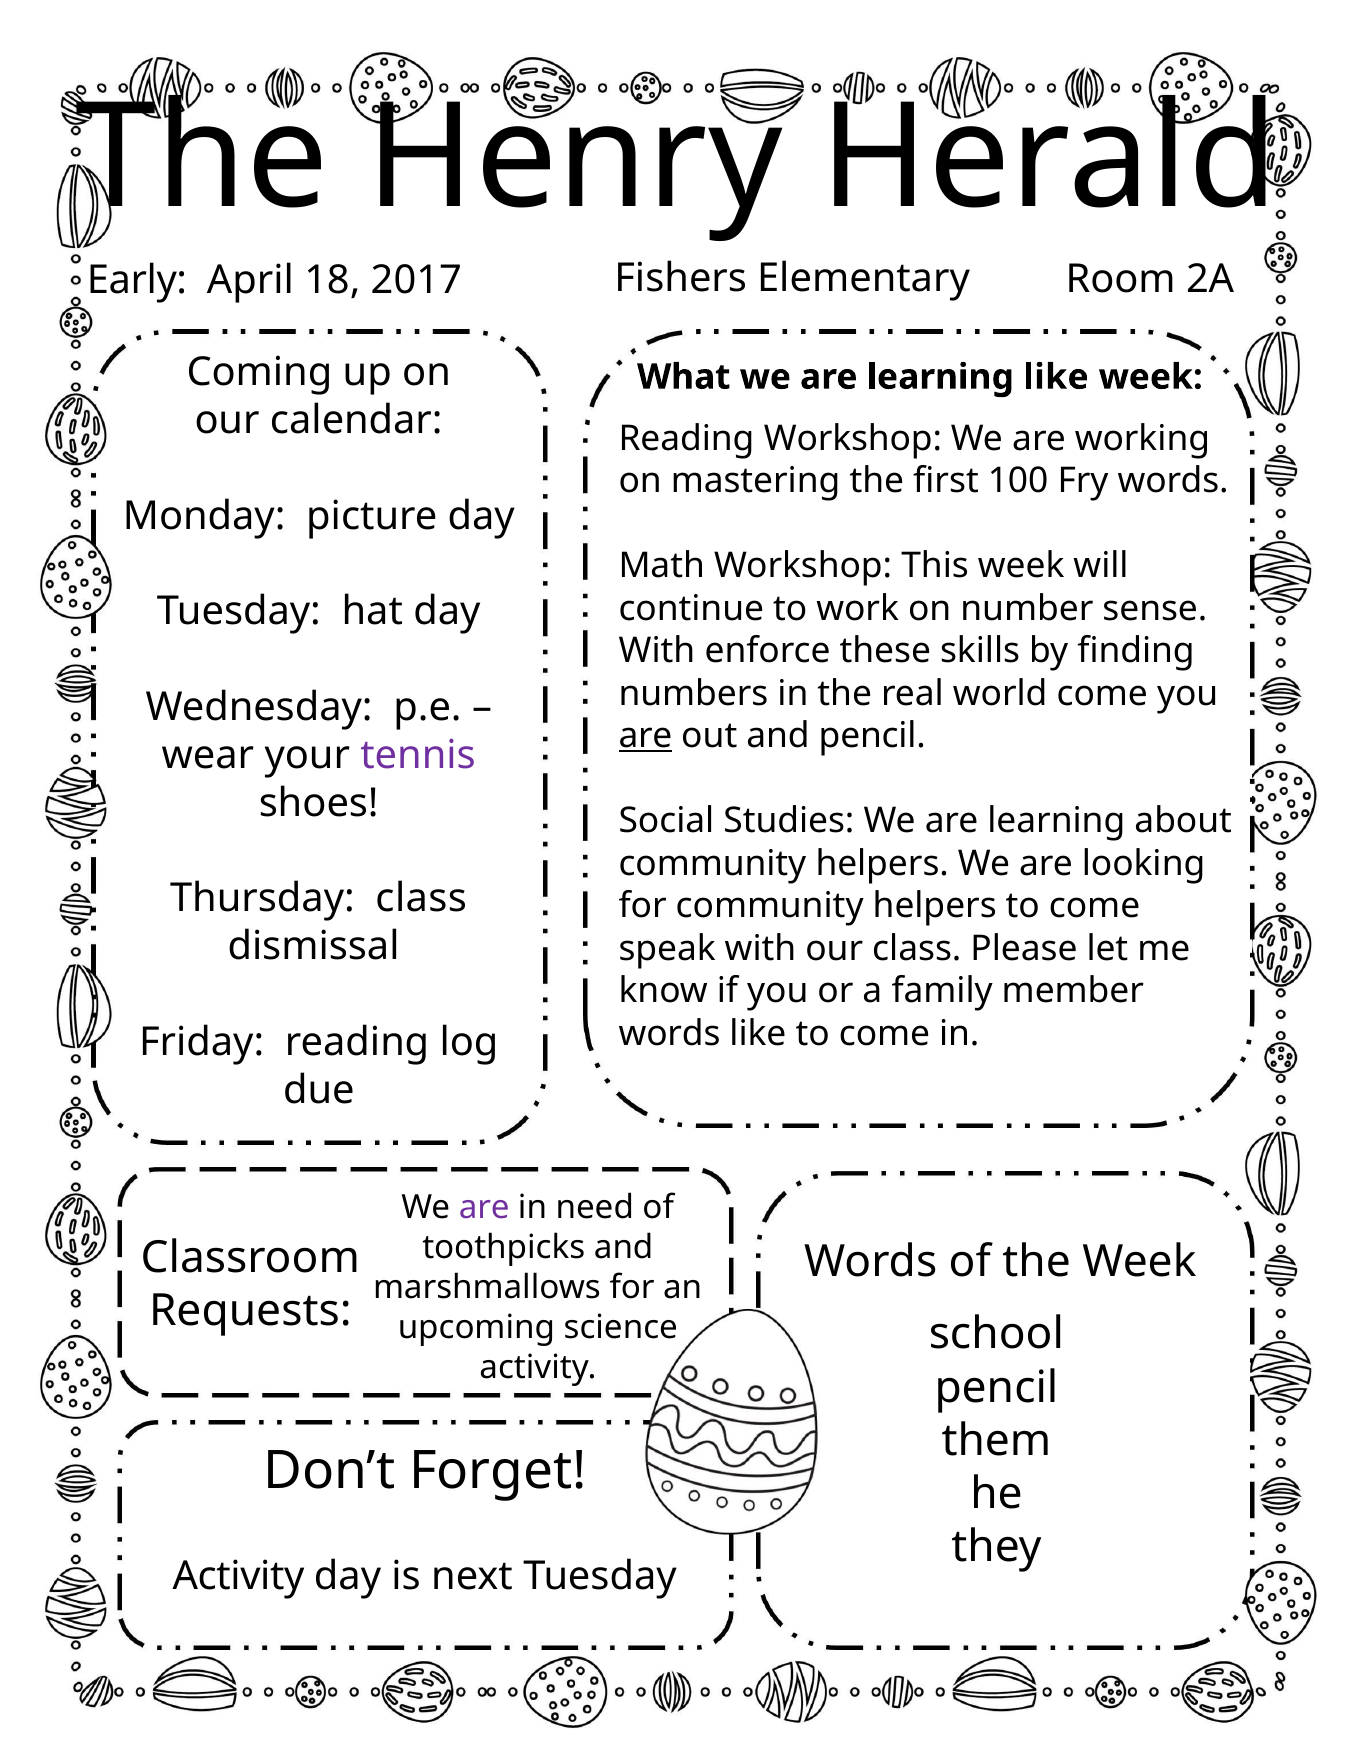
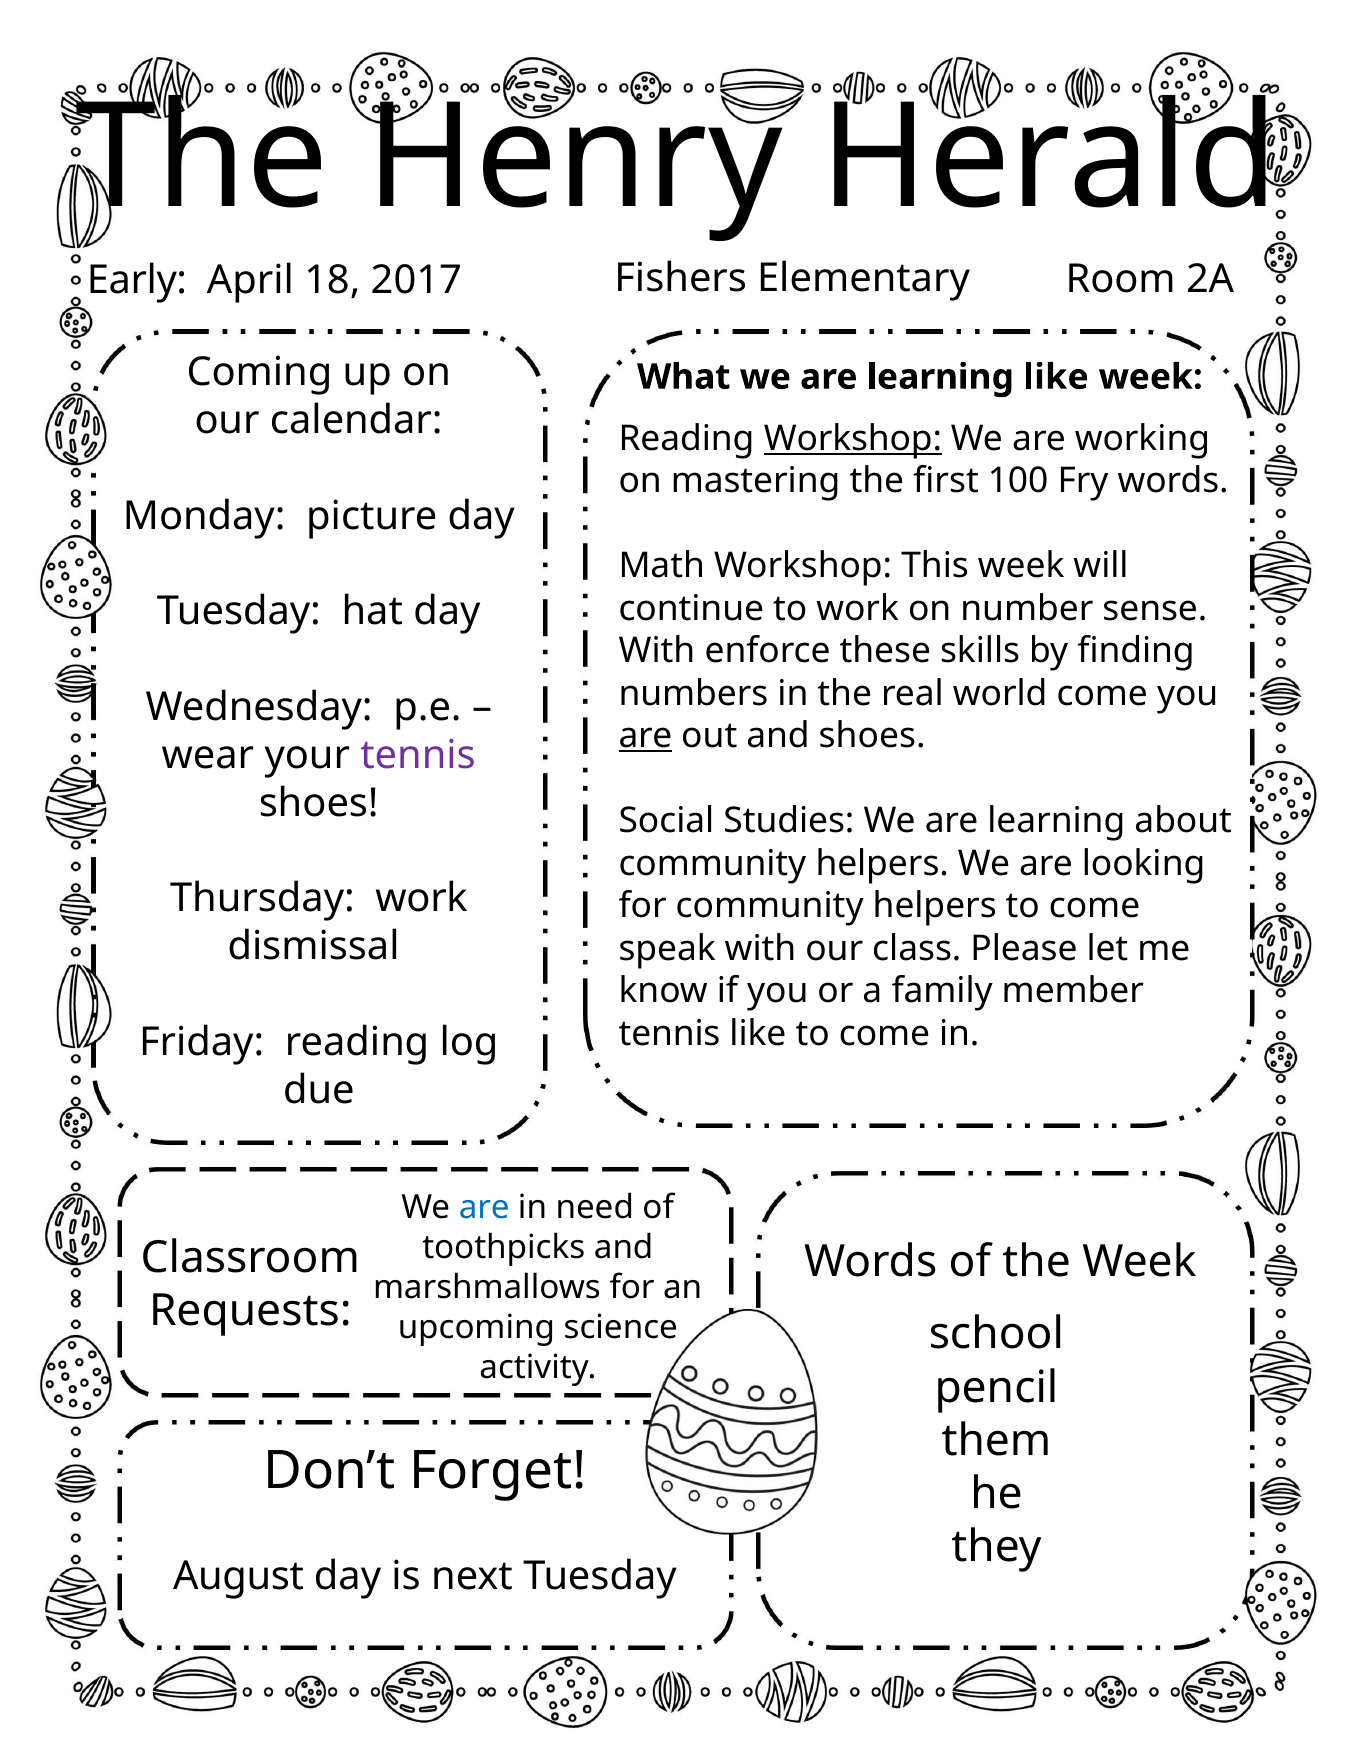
Workshop at (853, 438) underline: none -> present
and pencil: pencil -> shoes
Thursday class: class -> work
words at (670, 1033): words -> tennis
are at (484, 1208) colour: purple -> blue
Activity at (239, 1576): Activity -> August
